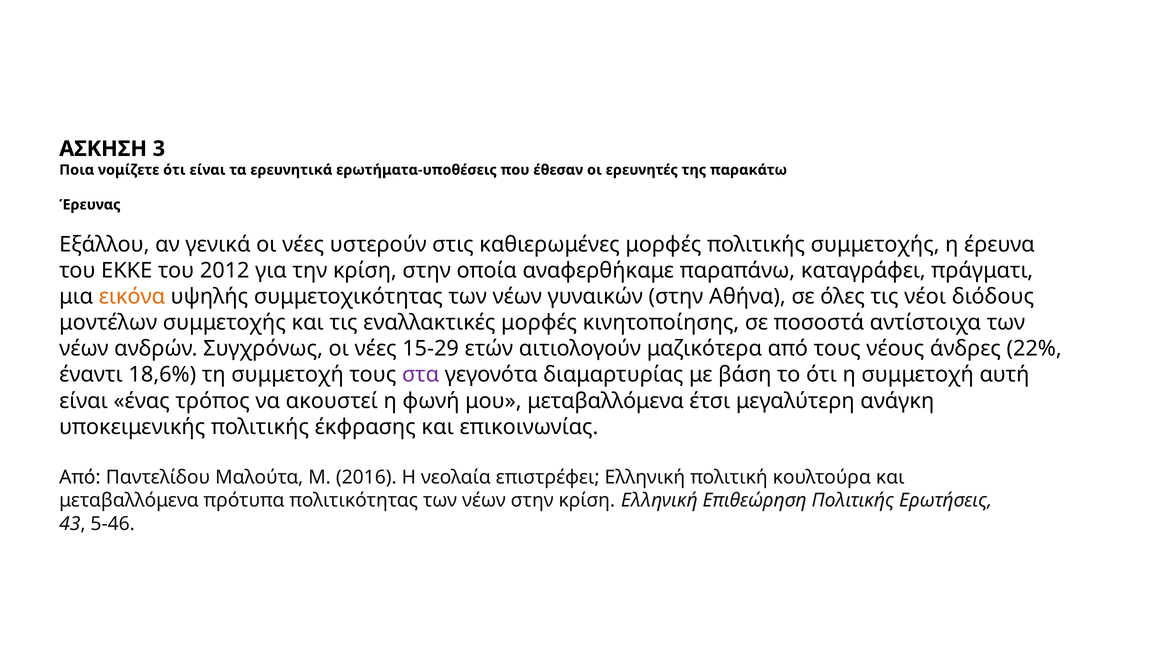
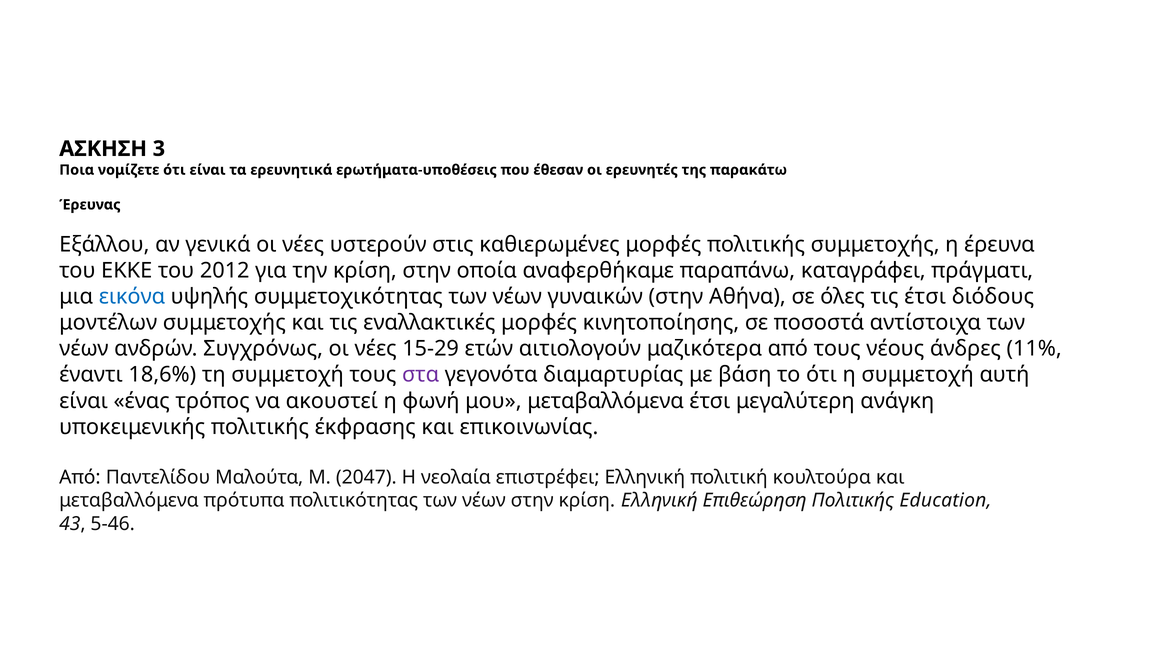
εικόνα colour: orange -> blue
τις νέοι: νέοι -> έτσι
22%: 22% -> 11%
2016: 2016 -> 2047
Ερωτήσεις: Ερωτήσεις -> Education
